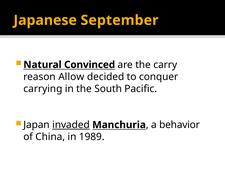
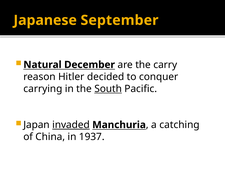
Convinced: Convinced -> December
Allow: Allow -> Hitler
South underline: none -> present
behavior: behavior -> catching
1989: 1989 -> 1937
